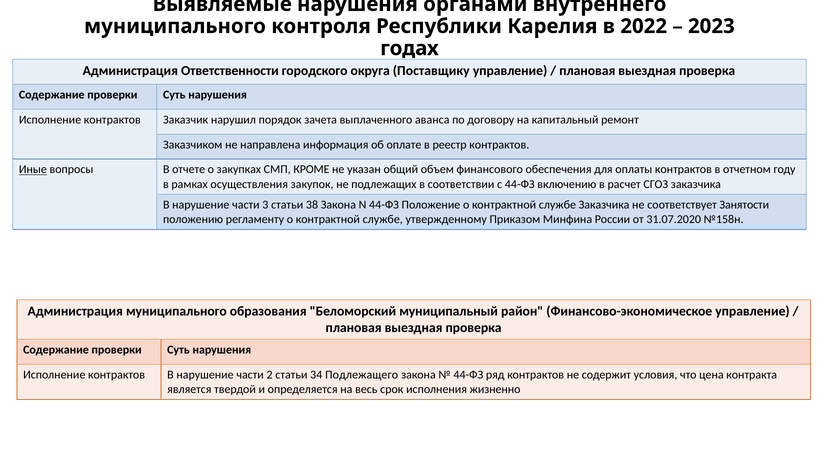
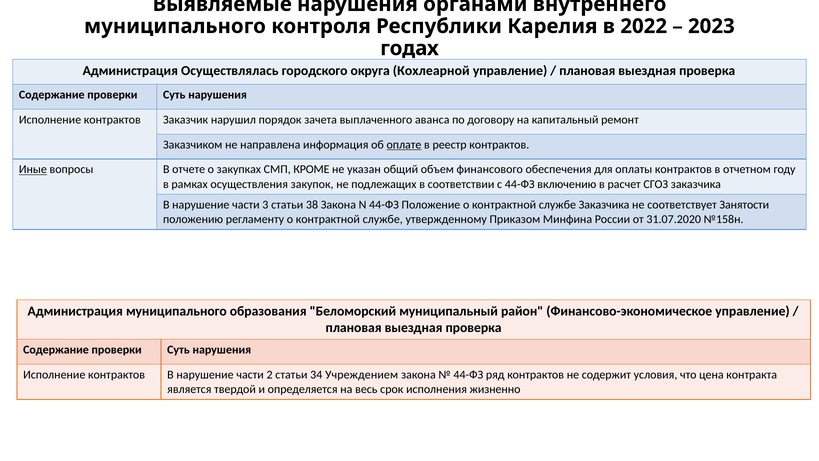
Ответственности: Ответственности -> Осуществлялась
Поставщику: Поставщику -> Кохлеарной
оплате underline: none -> present
Подлежащего: Подлежащего -> Учреждением
